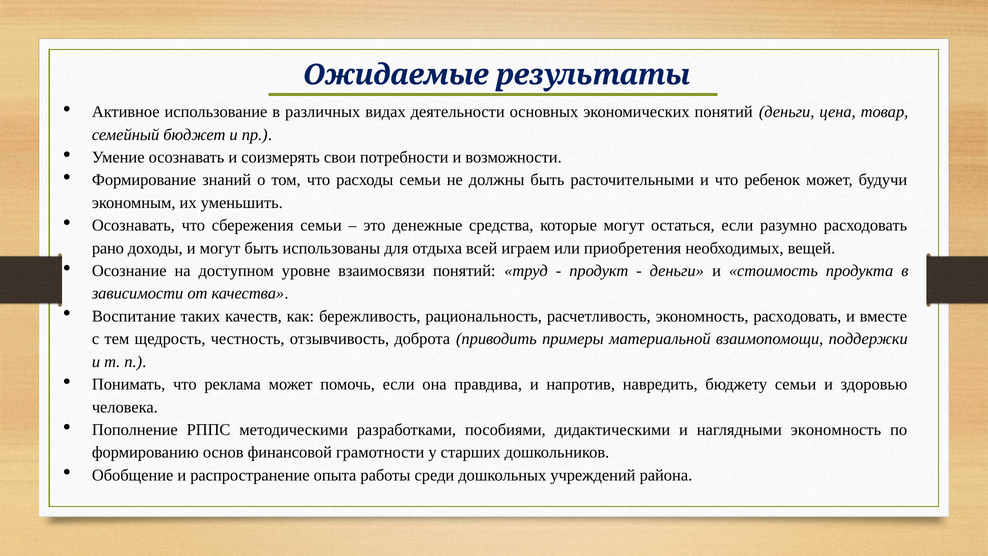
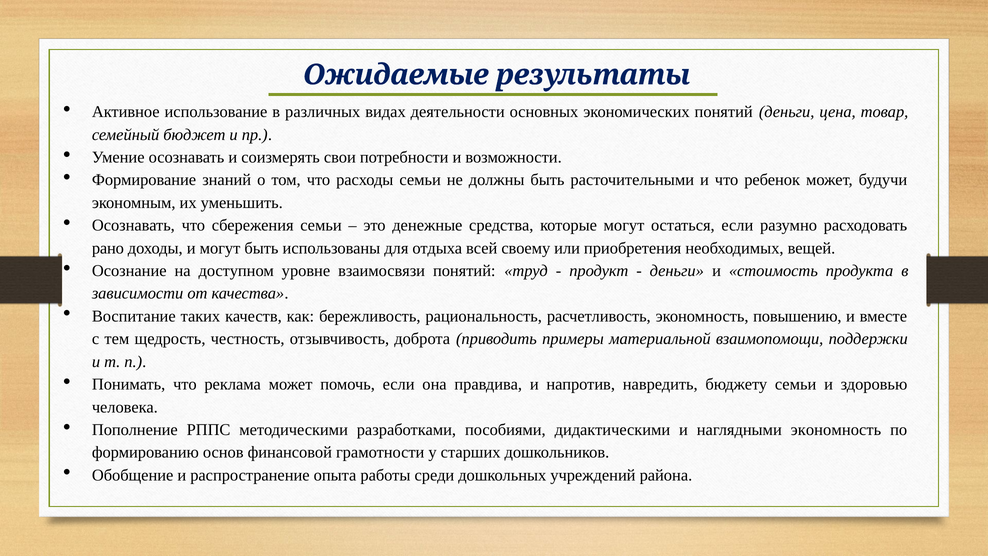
играем: играем -> своему
экономность расходовать: расходовать -> повышению
